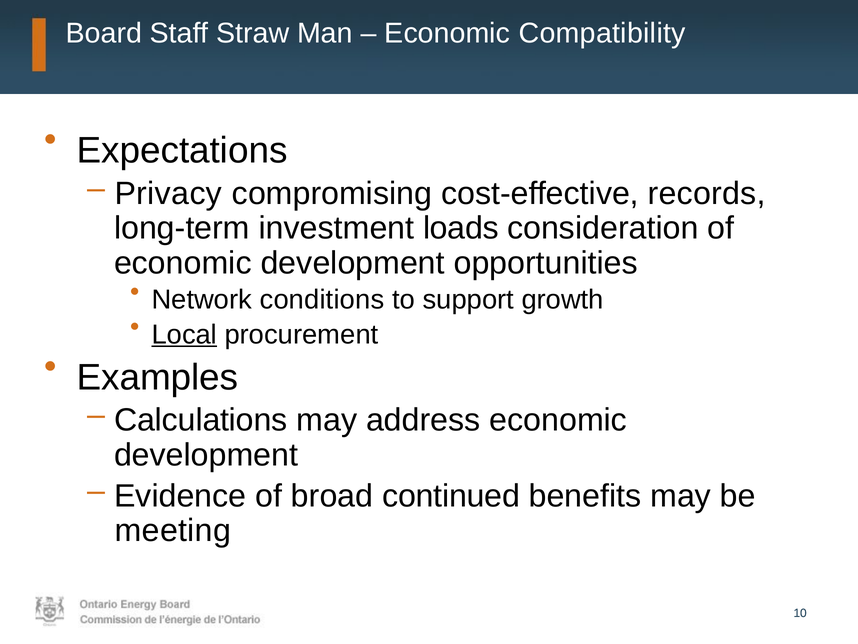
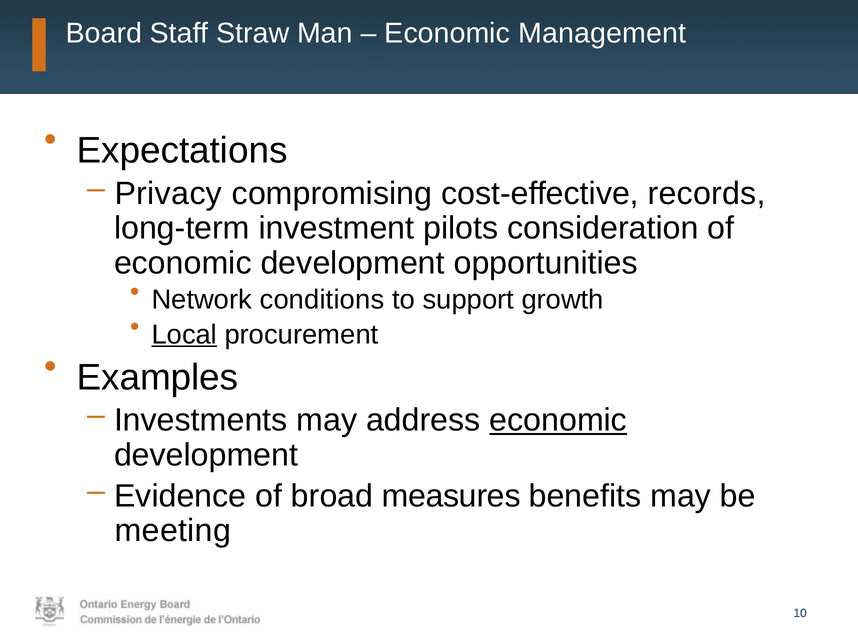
Compatibility: Compatibility -> Management
loads: loads -> pilots
Calculations: Calculations -> Investments
economic at (558, 420) underline: none -> present
continued: continued -> measures
